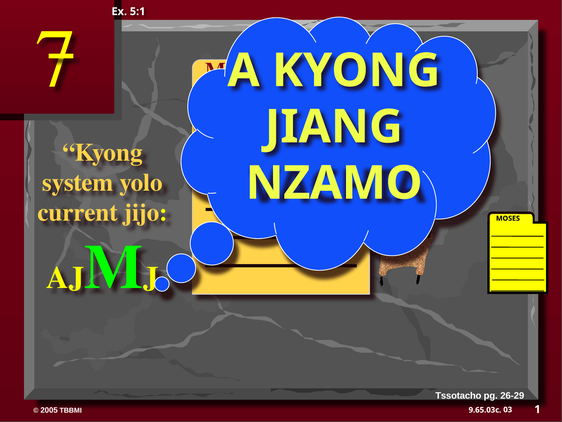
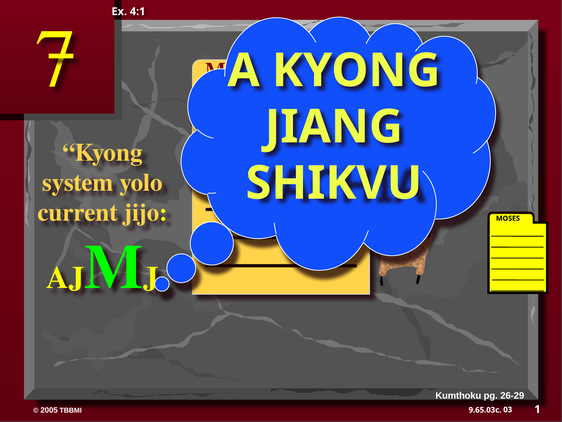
5:1: 5:1 -> 4:1
NZAMO: NZAMO -> SHIKVU
Tssotacho: Tssotacho -> Kumthoku
